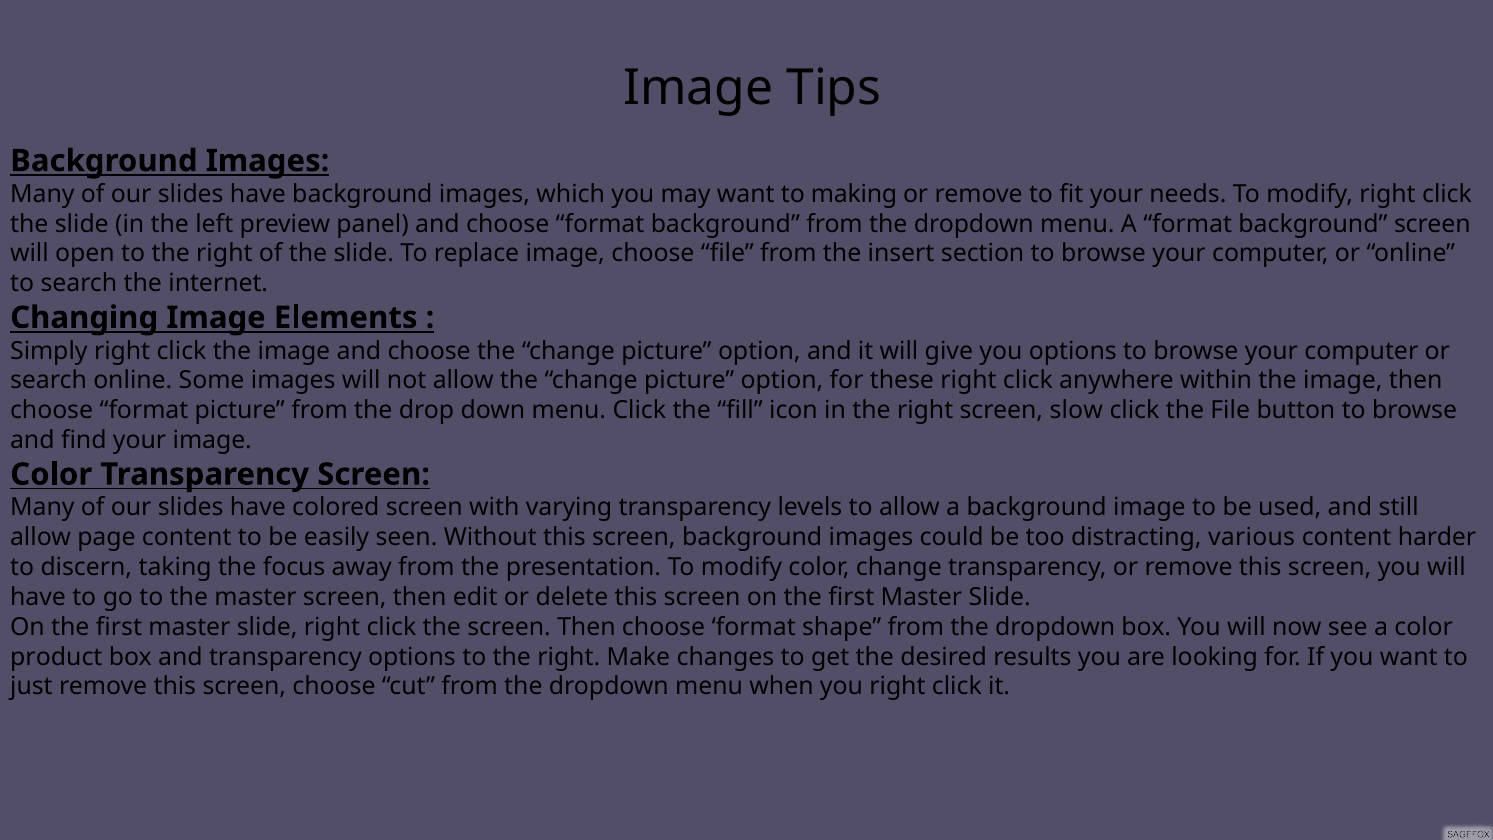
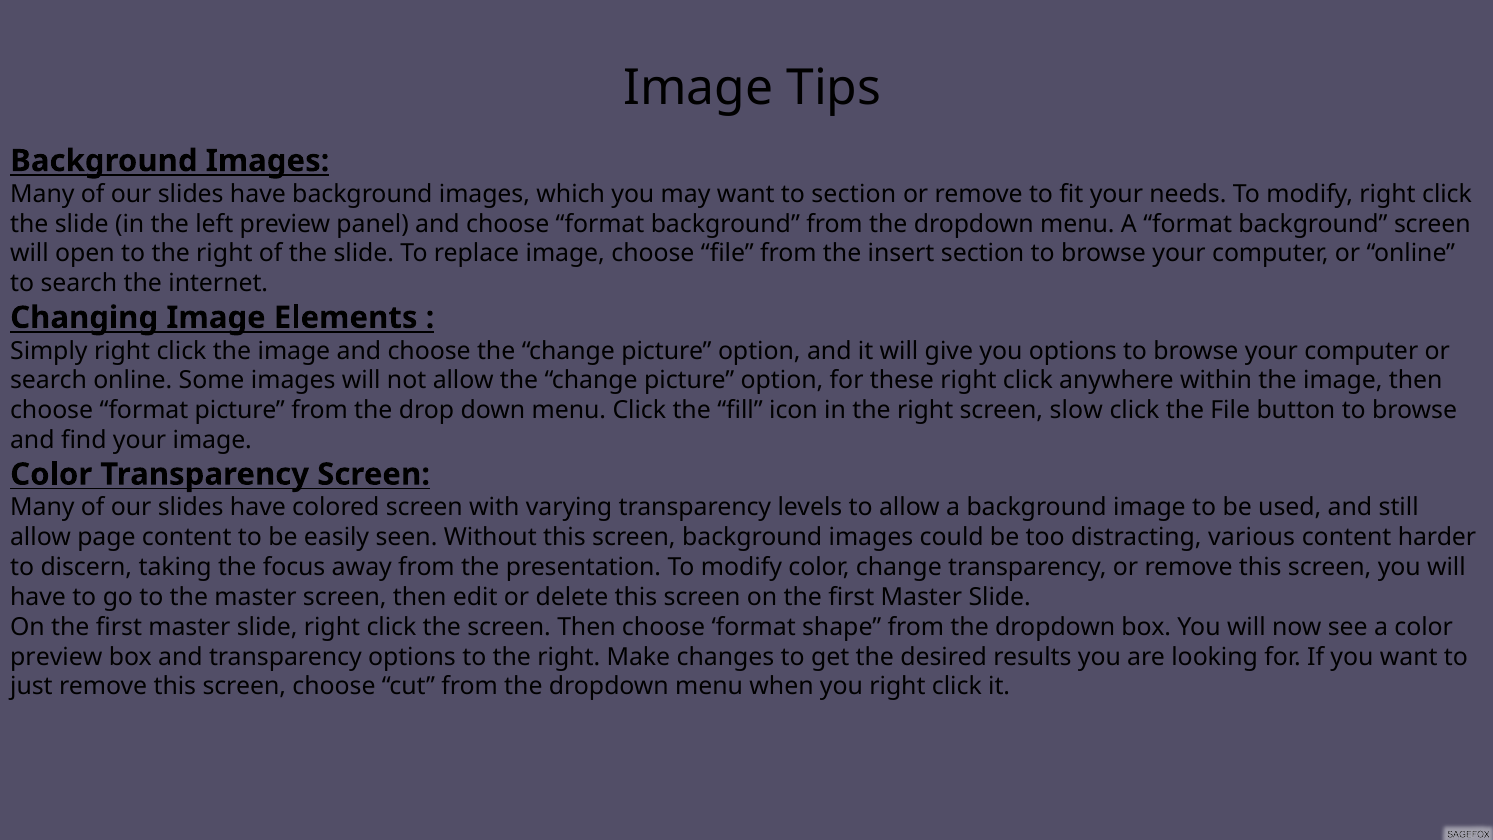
to making: making -> section
product at (56, 657): product -> preview
